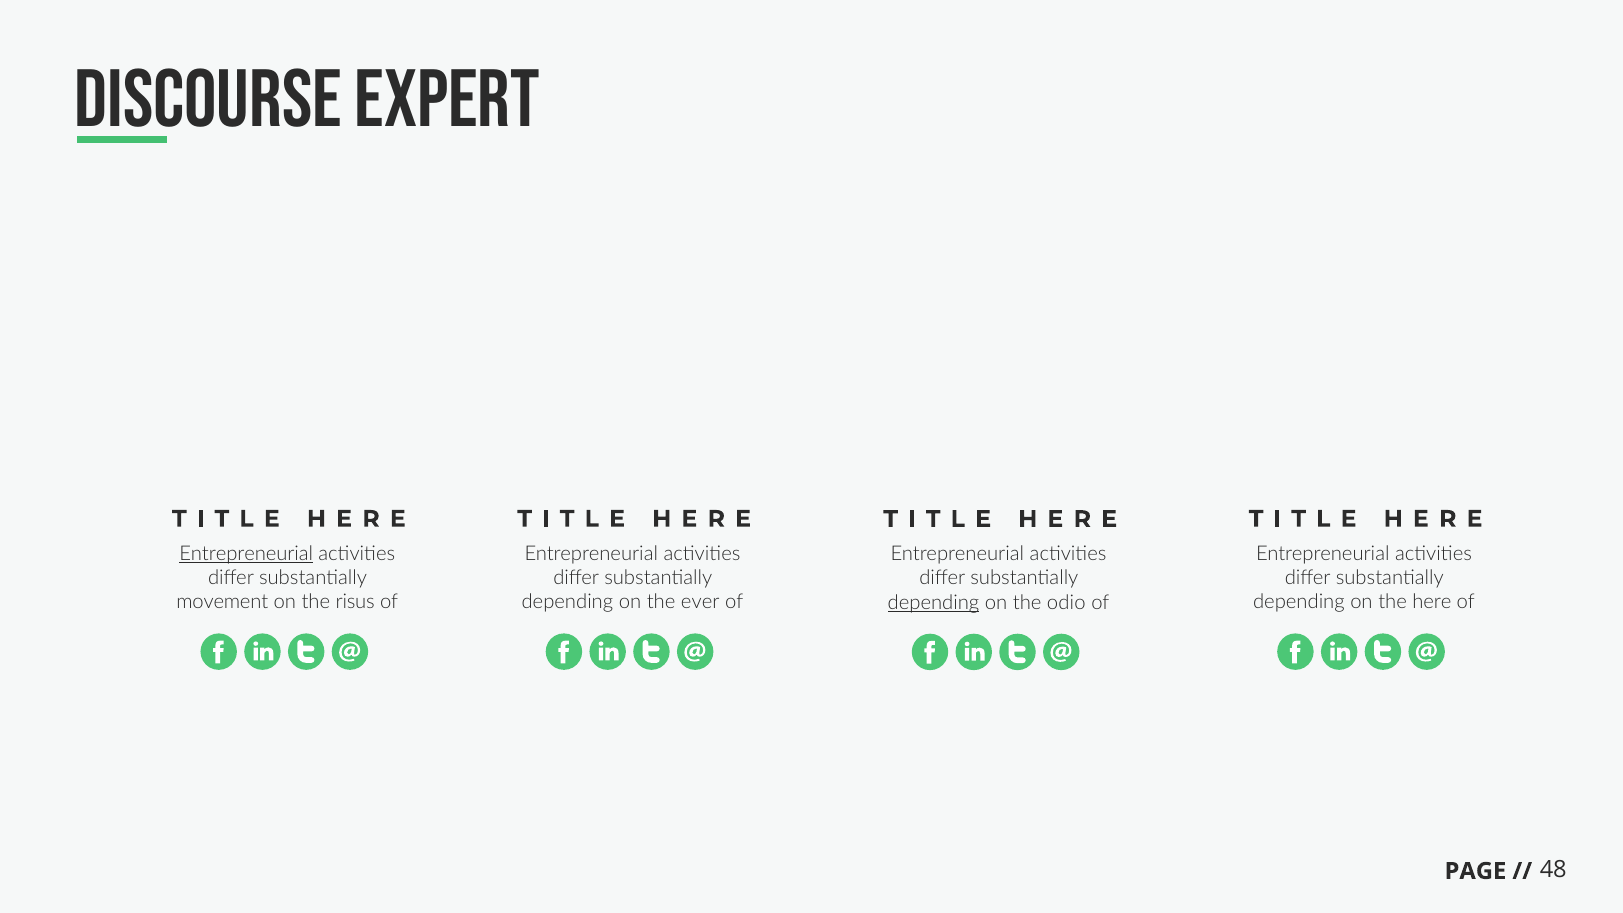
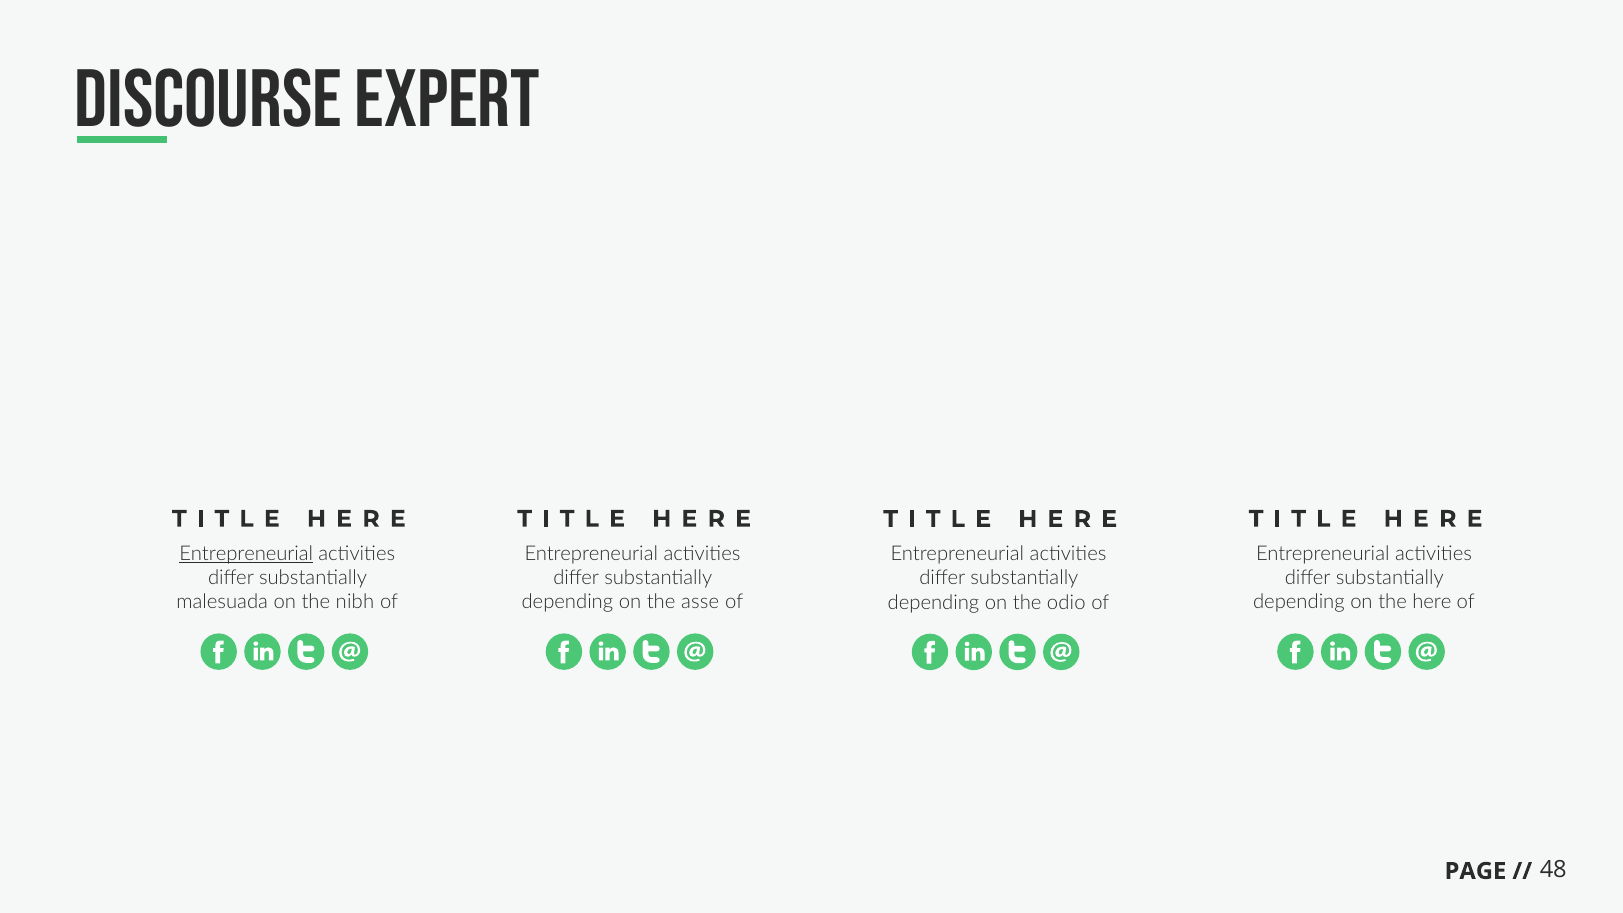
movement: movement -> malesuada
risus: risus -> nibh
ever: ever -> asse
depending at (933, 602) underline: present -> none
